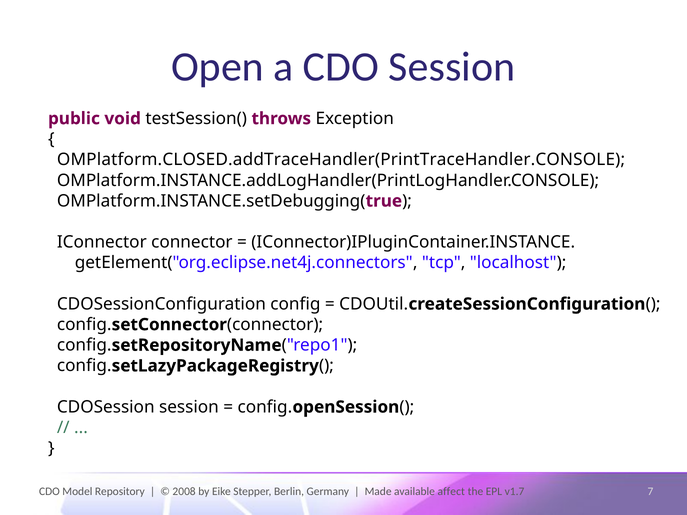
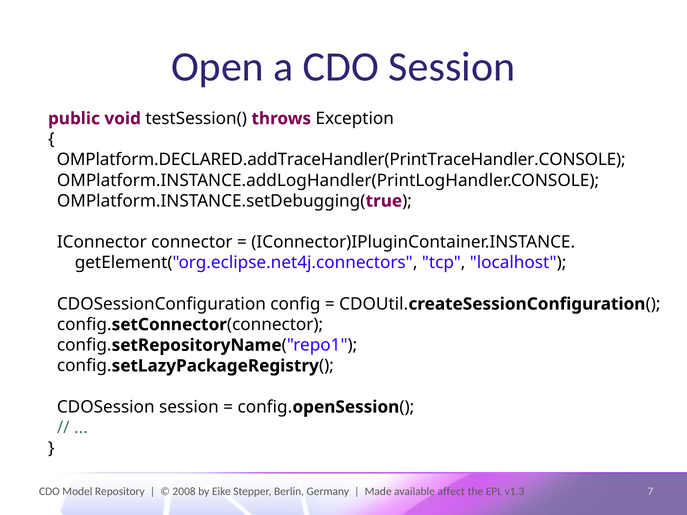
OMPlatform.CLOSED.addTraceHandler(PrintTraceHandler.CONSOLE: OMPlatform.CLOSED.addTraceHandler(PrintTraceHandler.CONSOLE -> OMPlatform.DECLARED.addTraceHandler(PrintTraceHandler.CONSOLE
v1.7: v1.7 -> v1.3
